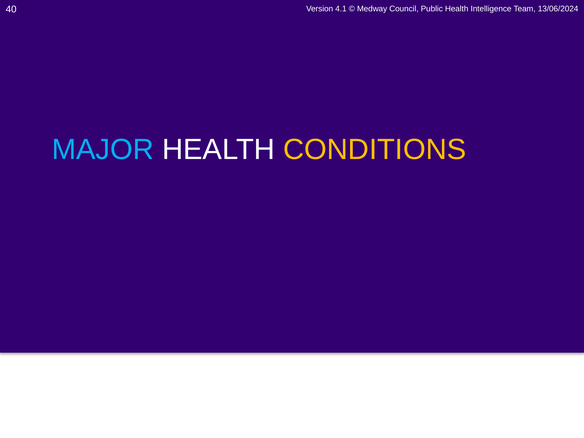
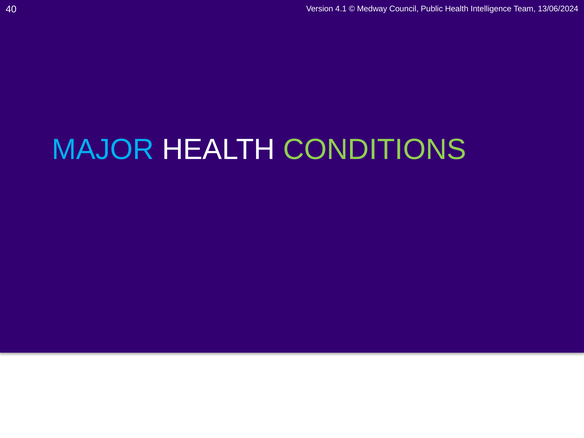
CONDITIONS colour: yellow -> light green
